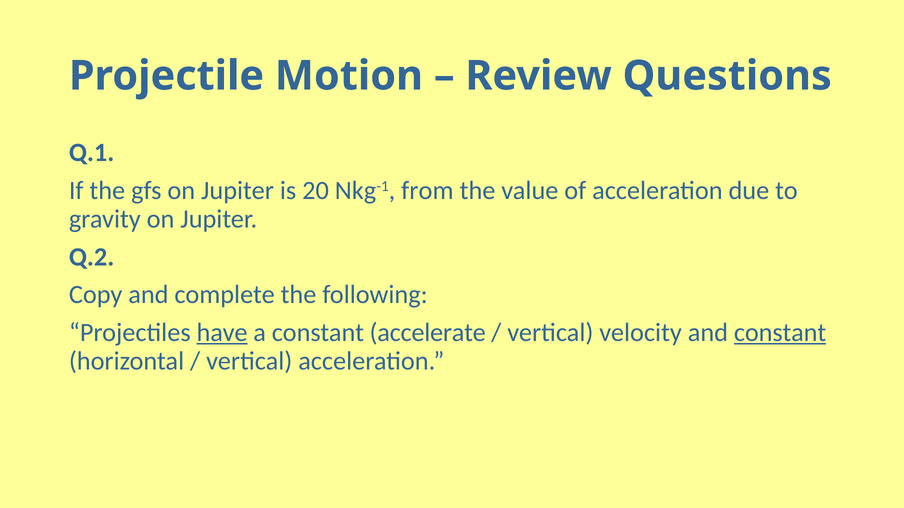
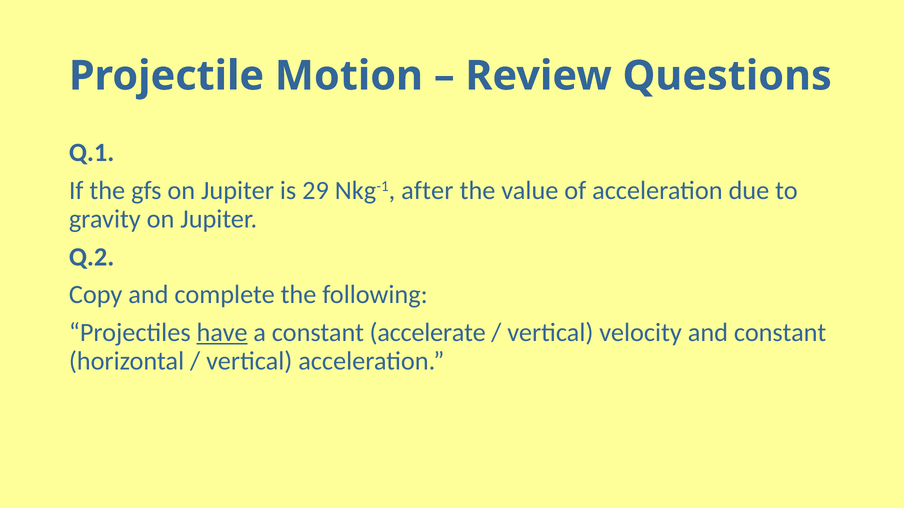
20: 20 -> 29
from: from -> after
constant at (780, 333) underline: present -> none
